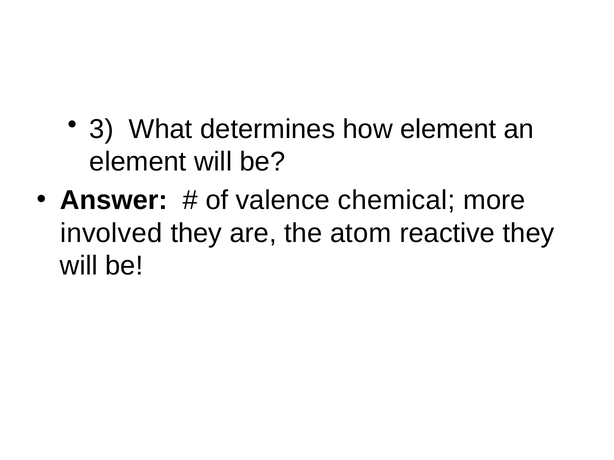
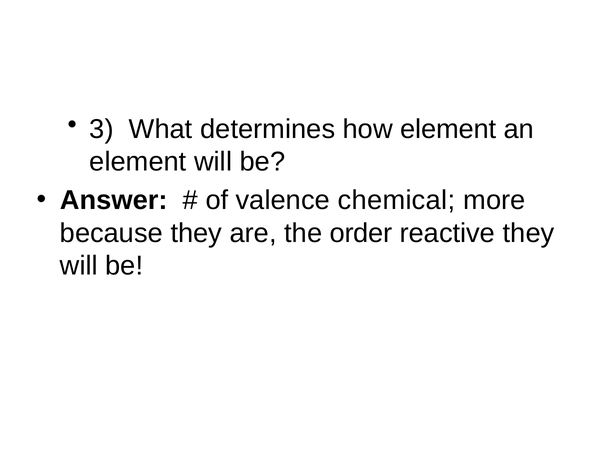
involved: involved -> because
atom: atom -> order
